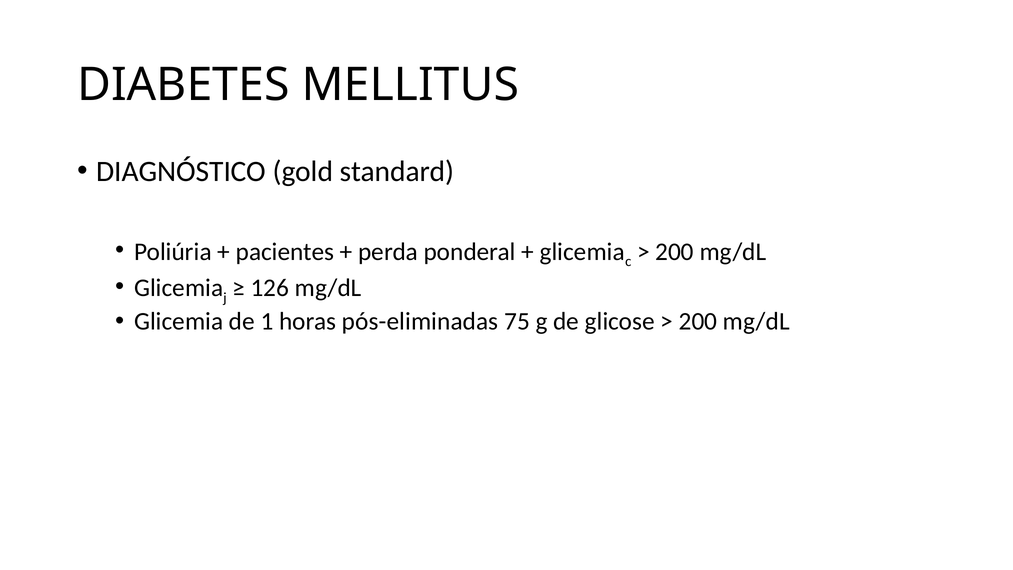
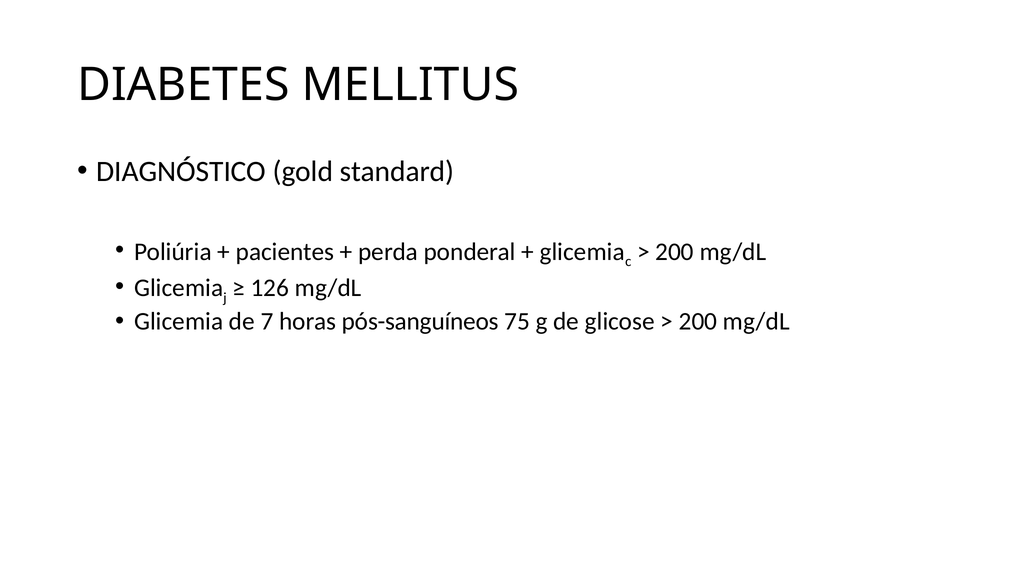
1: 1 -> 7
pós-eliminadas: pós-eliminadas -> pós-sanguíneos
